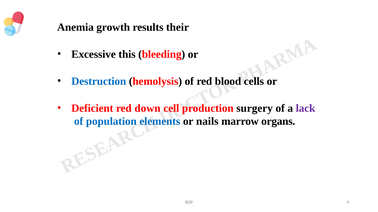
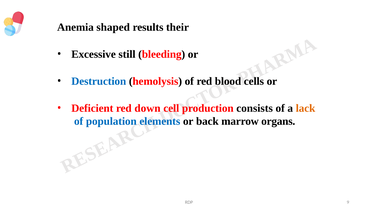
growth: growth -> shaped
this: this -> still
surgery: surgery -> consists
lack colour: purple -> orange
nails: nails -> back
